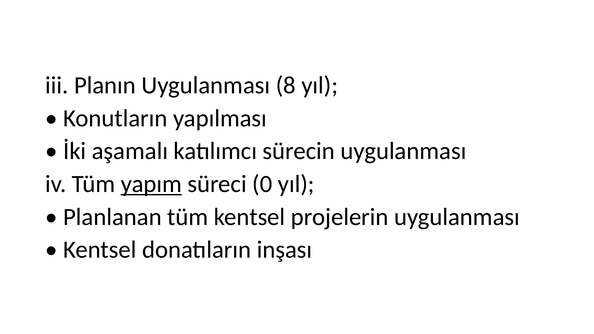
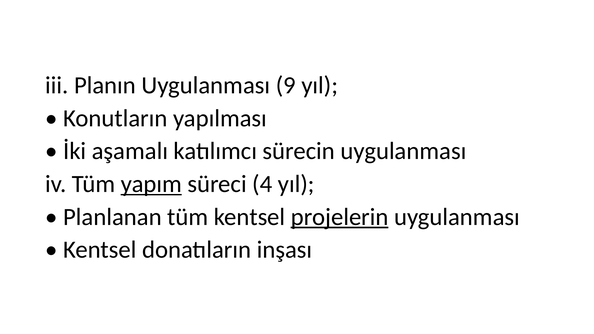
8: 8 -> 9
0: 0 -> 4
projelerin underline: none -> present
